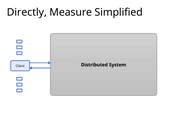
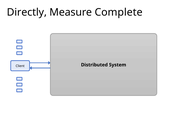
Simplified: Simplified -> Complete
